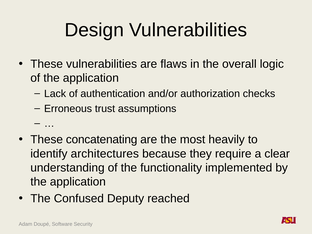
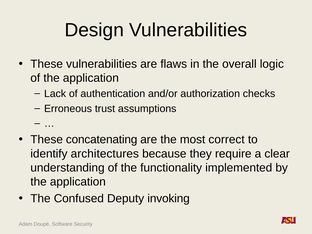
heavily: heavily -> correct
reached: reached -> invoking
